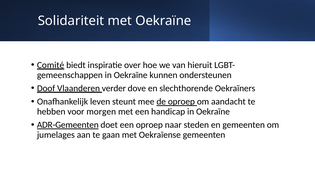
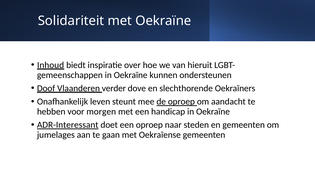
Comité: Comité -> Inhoud
ADR-Gemeenten: ADR-Gemeenten -> ADR-Interessant
